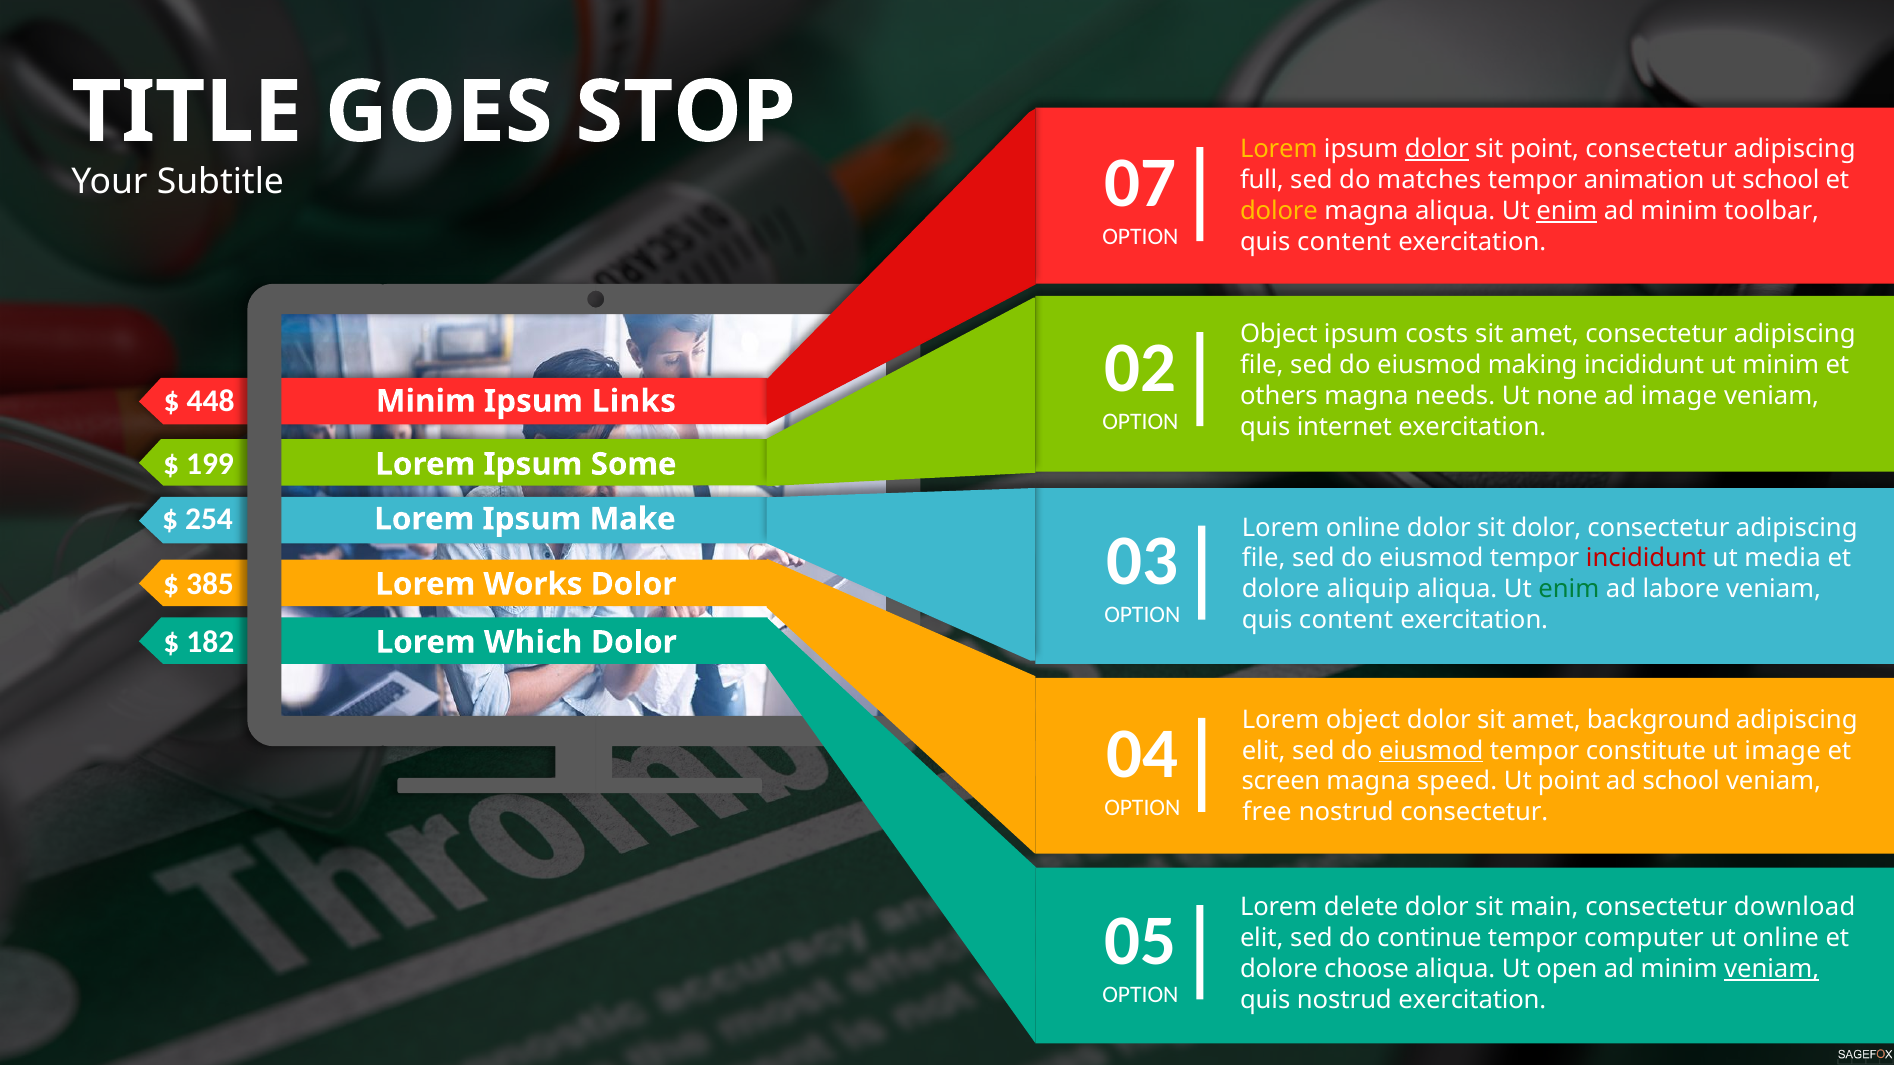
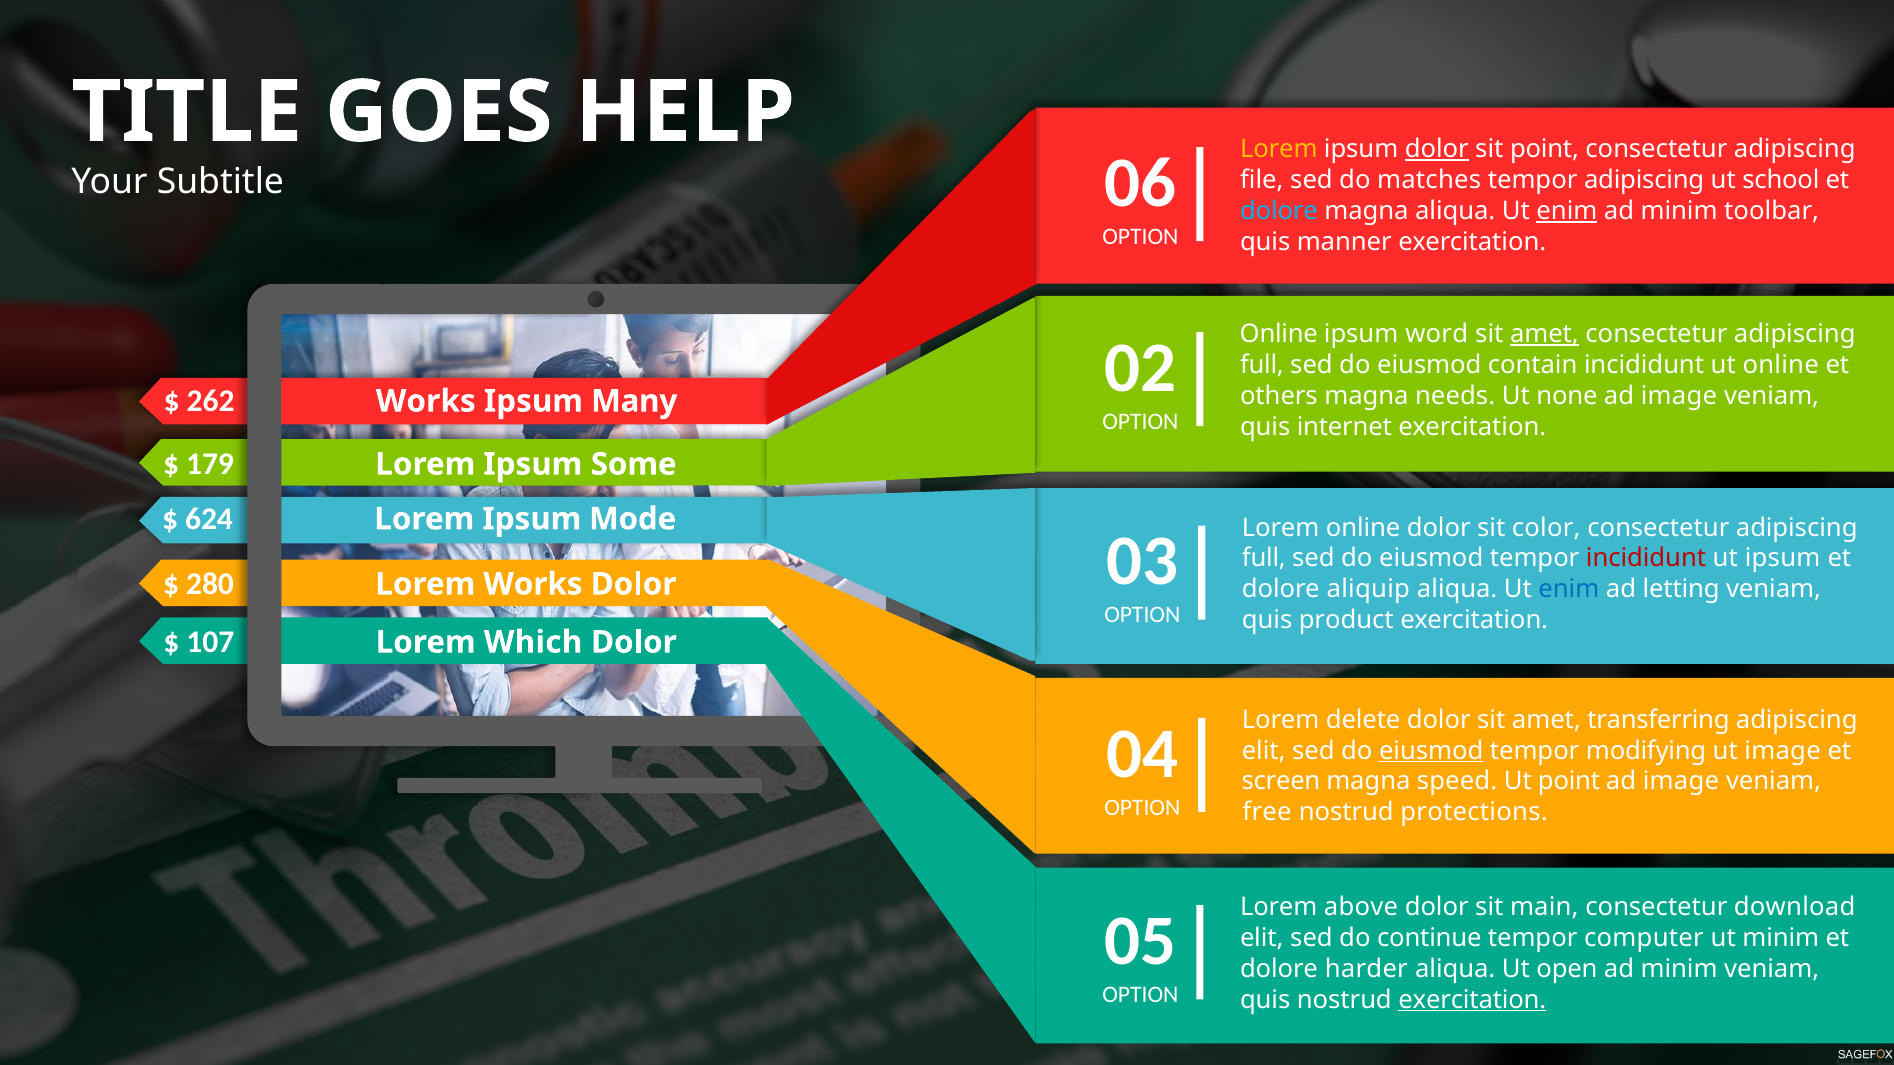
STOP: STOP -> HELP
07: 07 -> 06
full: full -> file
tempor animation: animation -> adipiscing
dolore at (1279, 211) colour: yellow -> light blue
content at (1344, 242): content -> manner
Object at (1279, 334): Object -> Online
costs: costs -> word
amet at (1544, 334) underline: none -> present
file at (1262, 365): file -> full
making: making -> contain
ut minim: minim -> online
448: 448 -> 262
Minim at (426, 401): Minim -> Works
Links: Links -> Many
199: 199 -> 179
254: 254 -> 624
Make: Make -> Mode
sit dolor: dolor -> color
file at (1264, 559): file -> full
ut media: media -> ipsum
385: 385 -> 280
enim at (1569, 589) colour: green -> blue
labore: labore -> letting
content at (1346, 620): content -> product
182: 182 -> 107
Lorem object: object -> delete
background: background -> transferring
constitute: constitute -> modifying
school at (1681, 782): school -> image
nostrud consectetur: consectetur -> protections
delete: delete -> above
ut online: online -> minim
choose: choose -> harder
veniam at (1772, 969) underline: present -> none
exercitation at (1472, 1000) underline: none -> present
